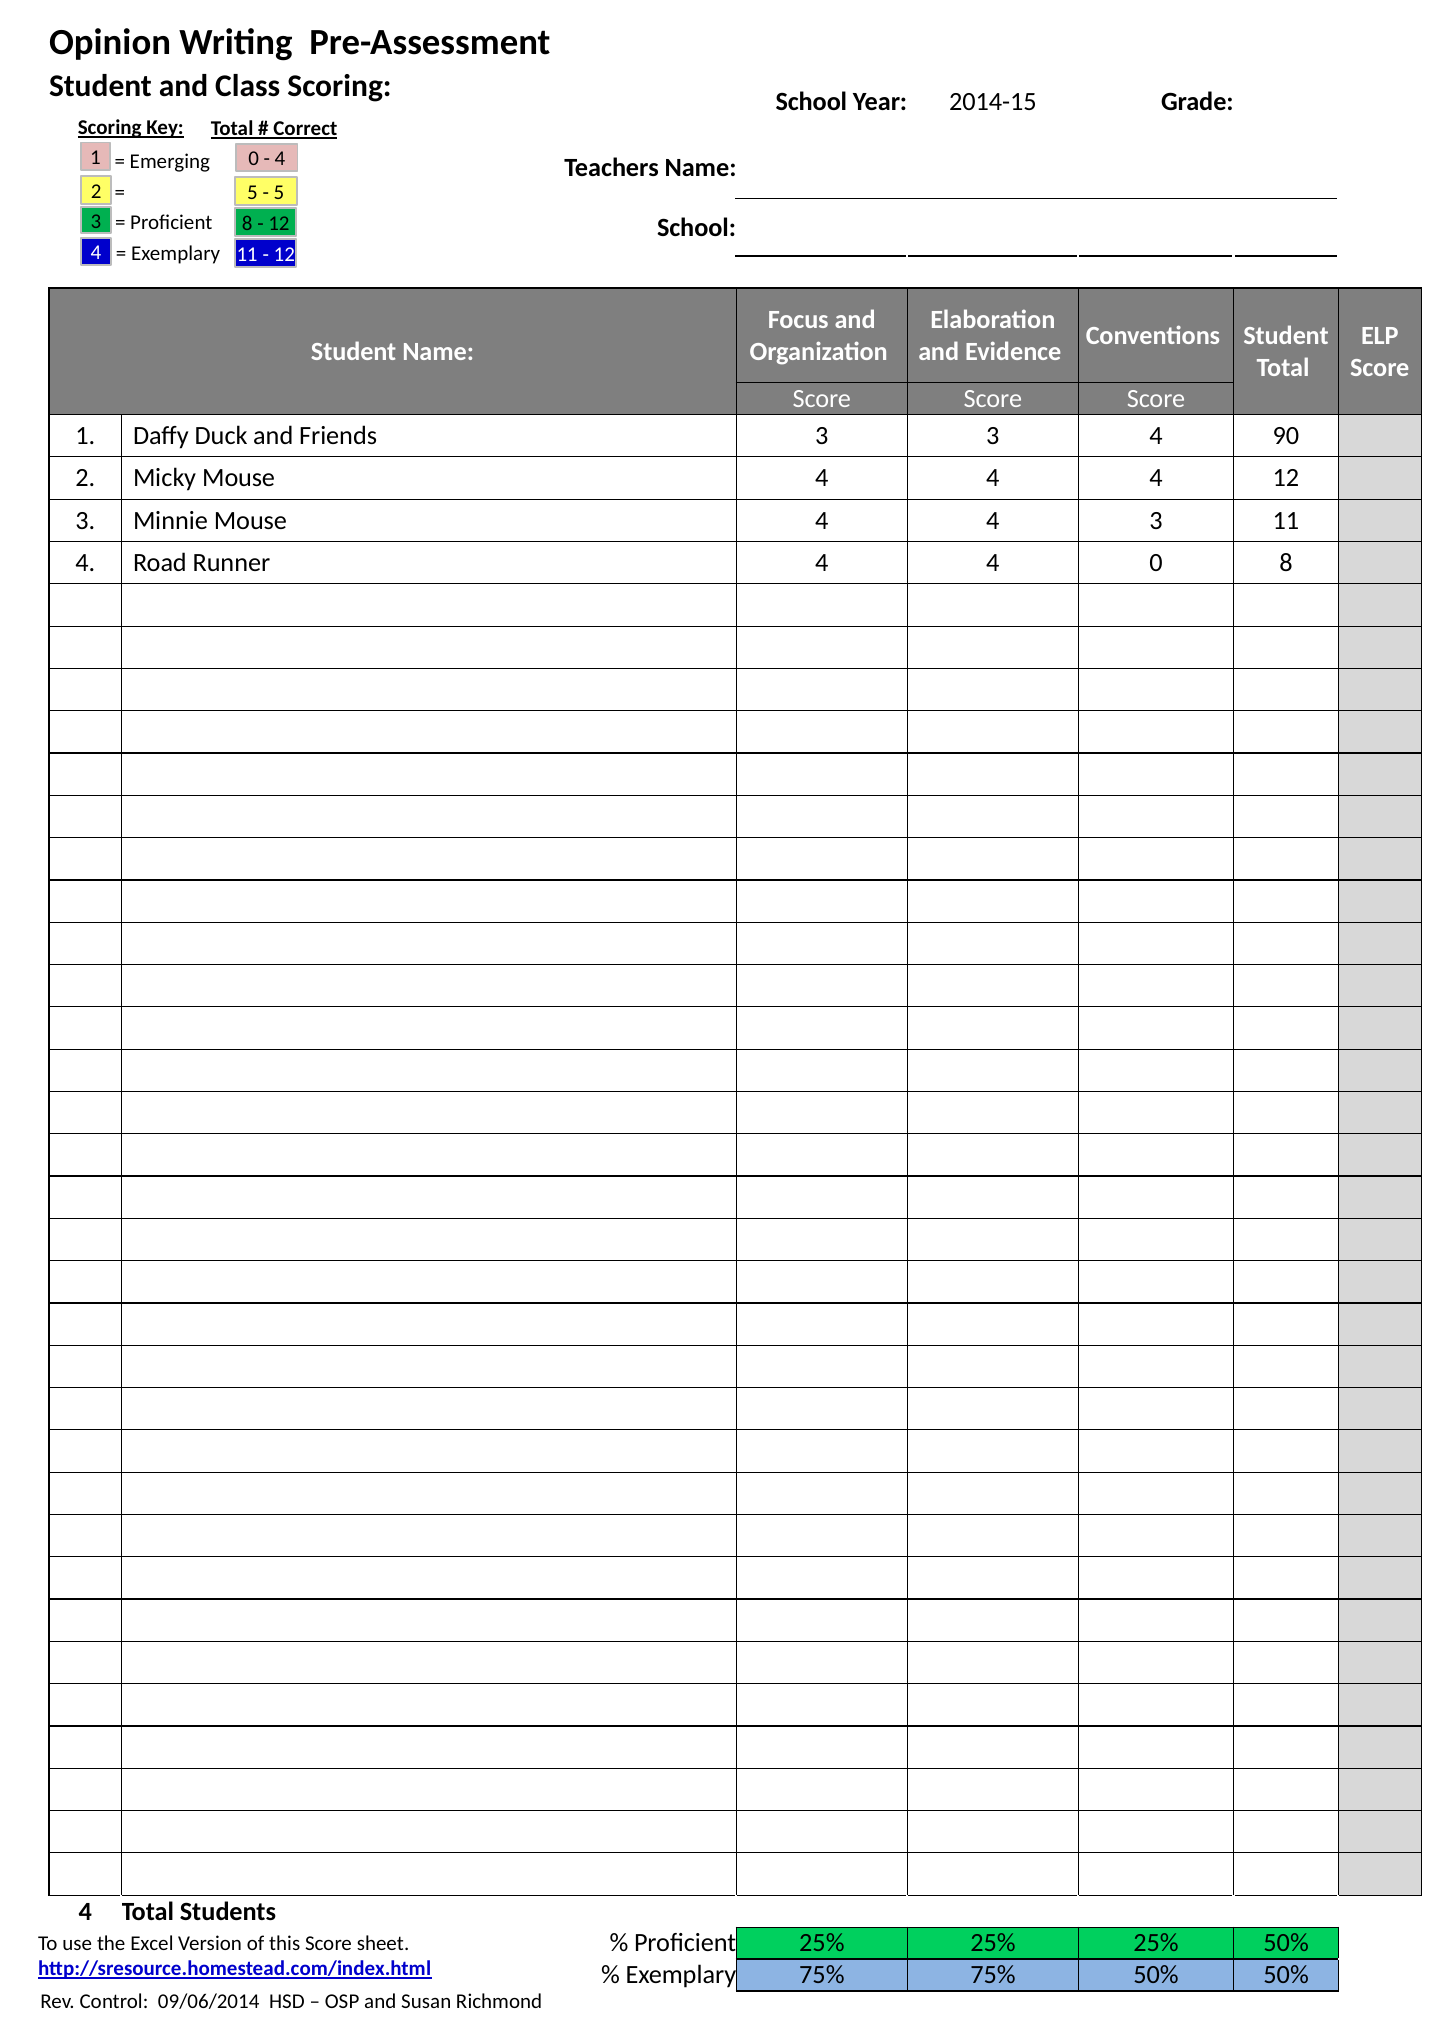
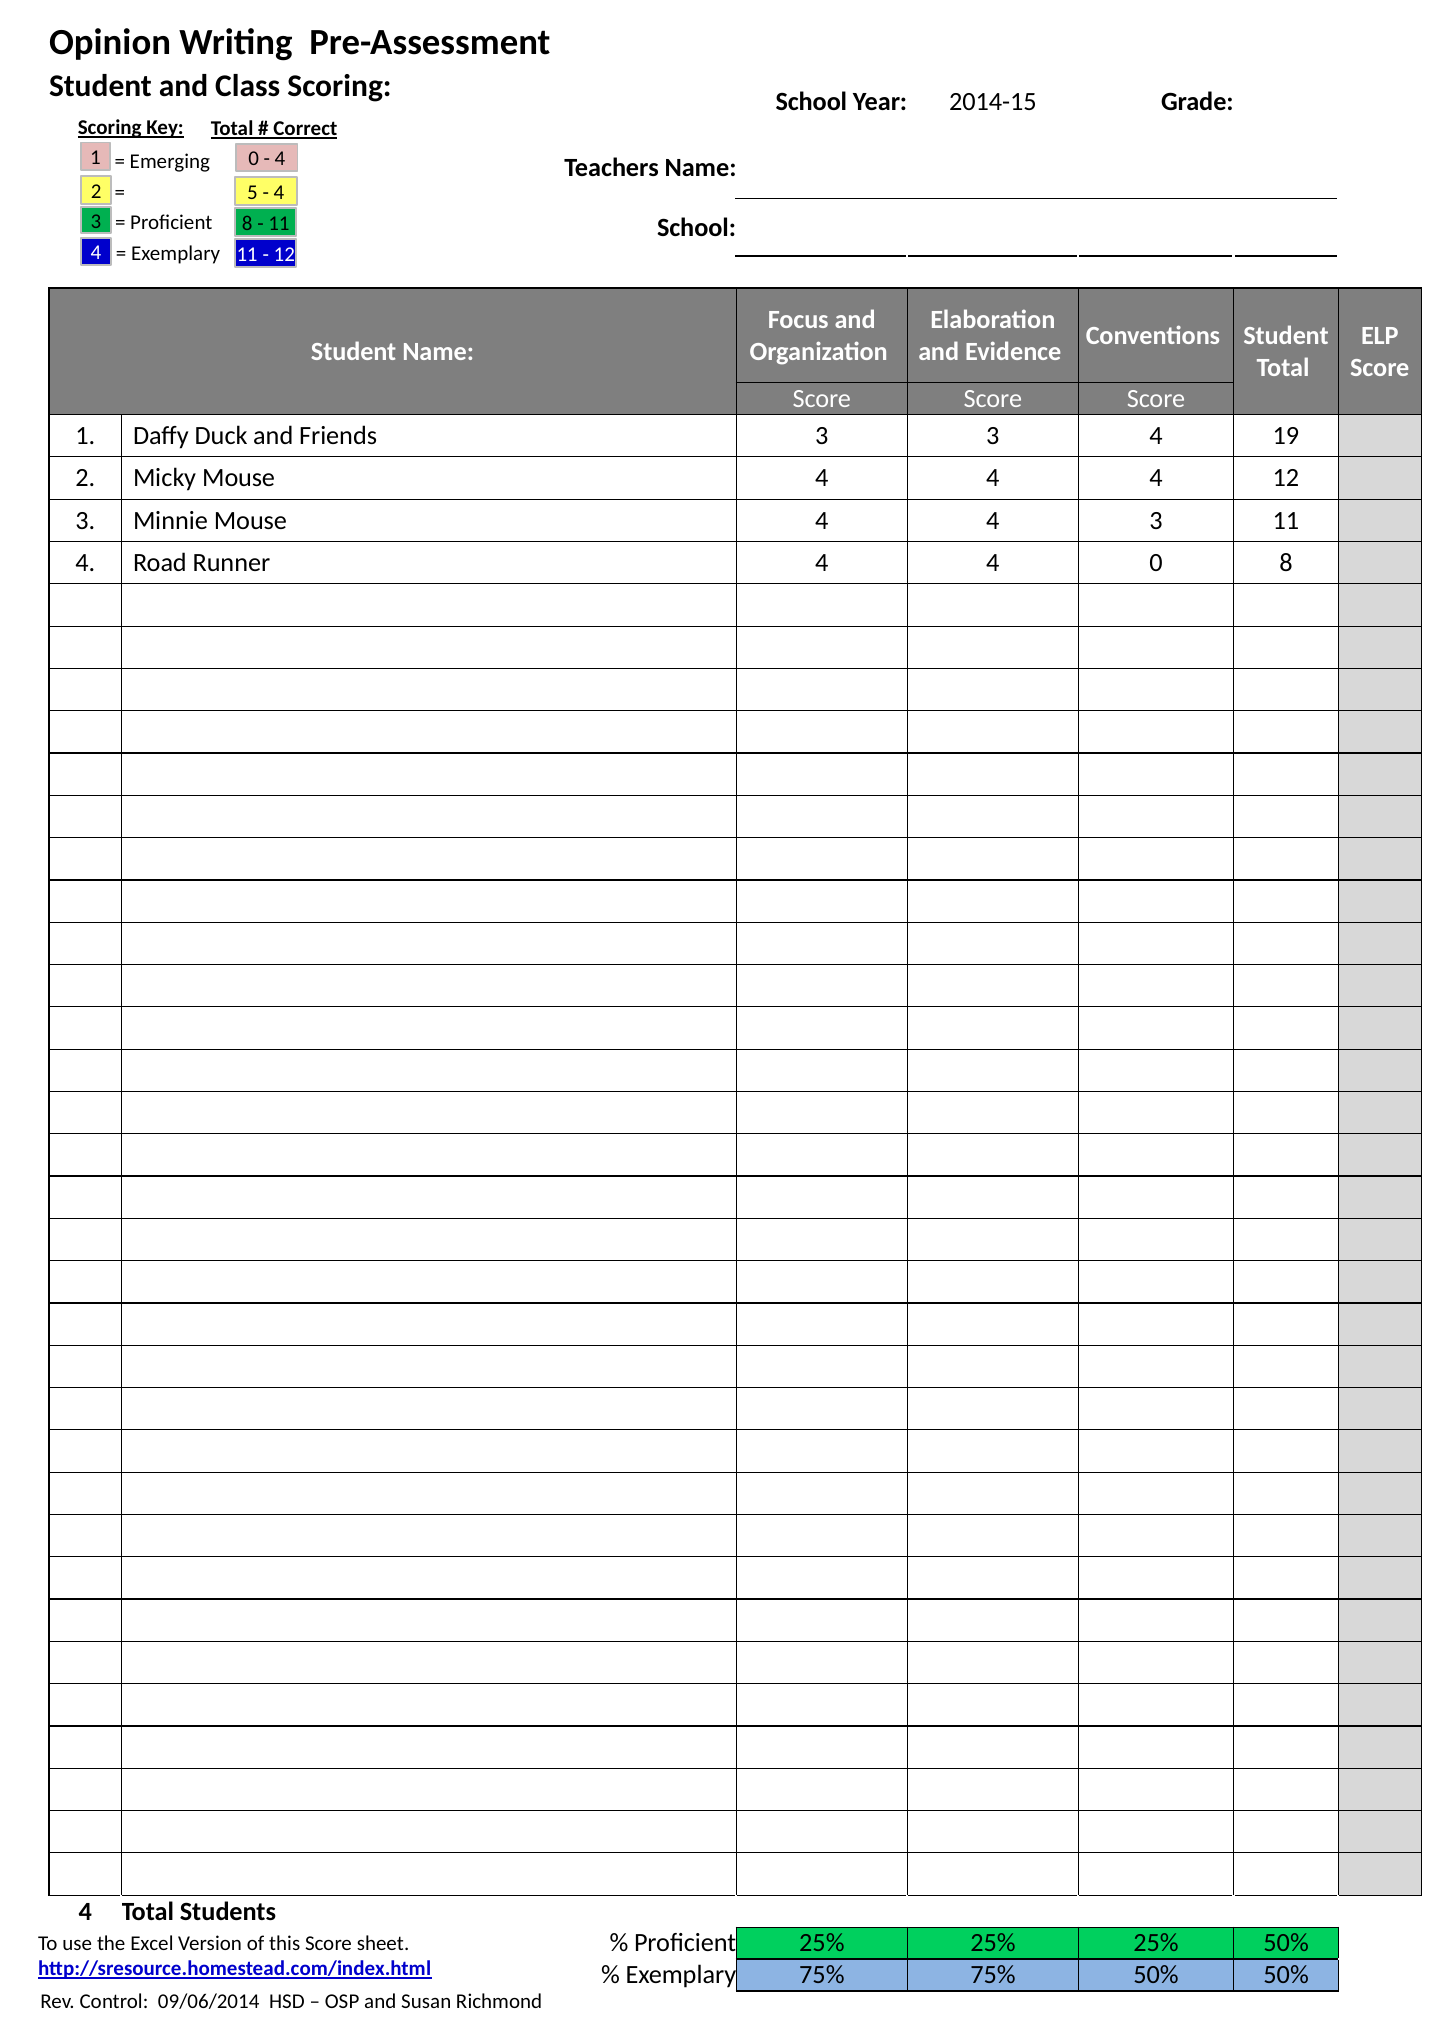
5 at (279, 192): 5 -> 4
12 at (279, 223): 12 -> 11
90: 90 -> 19
